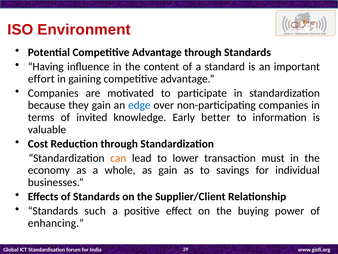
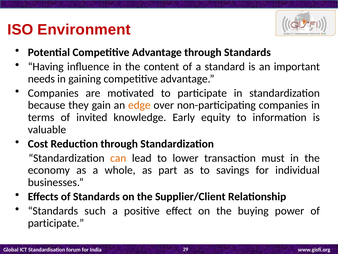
effort: effort -> needs
edge colour: blue -> orange
better: better -> equity
as gain: gain -> part
enhancing at (56, 223): enhancing -> participate
